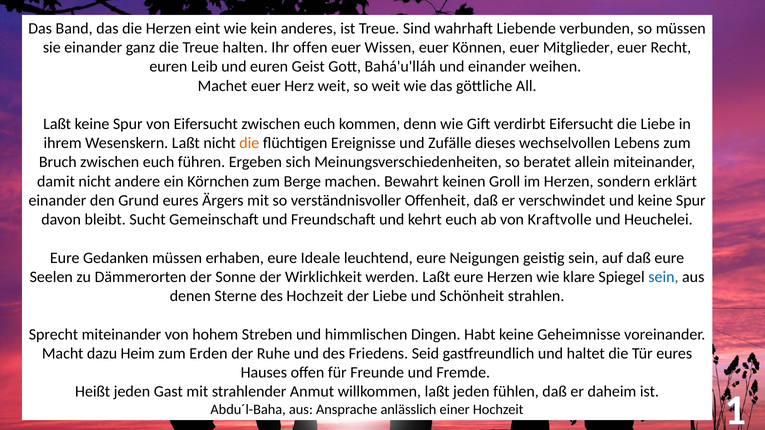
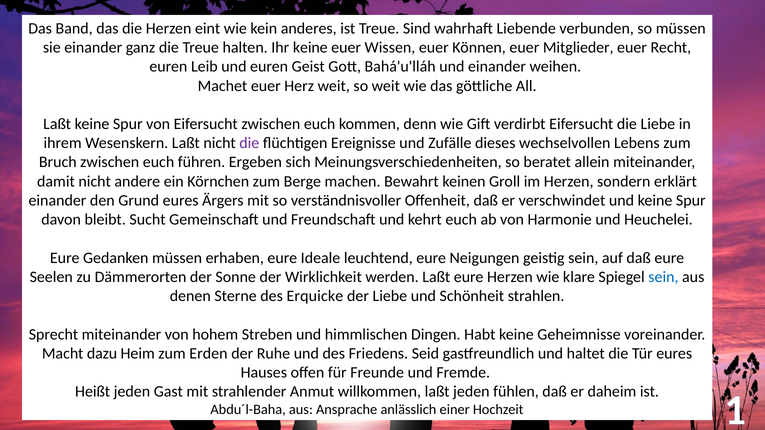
Ihr offen: offen -> keine
die at (249, 143) colour: orange -> purple
Kraftvolle: Kraftvolle -> Harmonie
des Hochzeit: Hochzeit -> Erquicke
